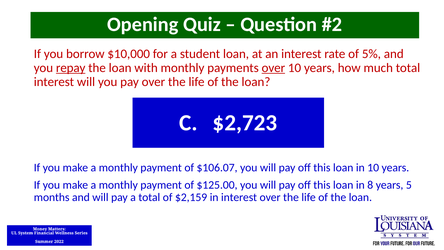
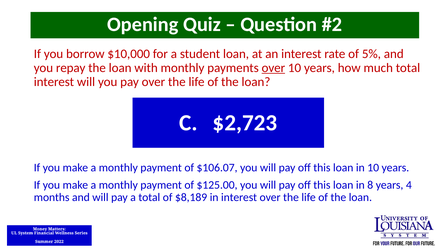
repay underline: present -> none
5: 5 -> 4
$2,159: $2,159 -> $8,189
